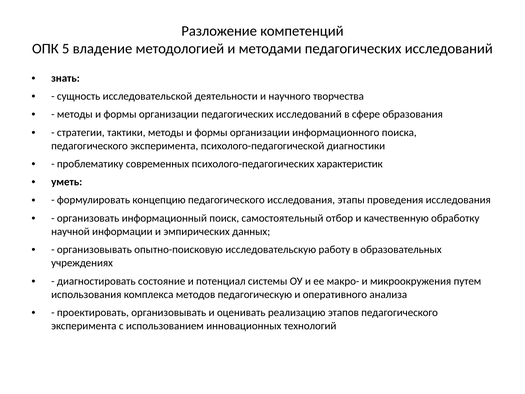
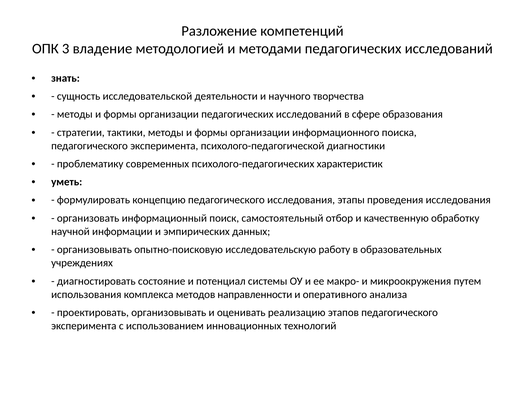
5: 5 -> 3
педагогическую: педагогическую -> направленности
